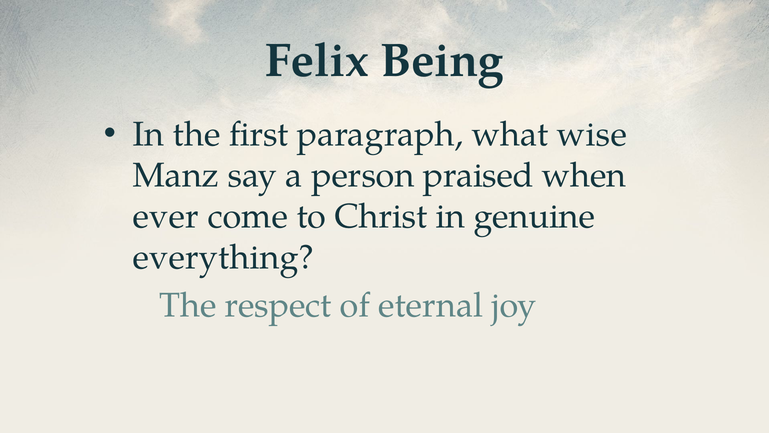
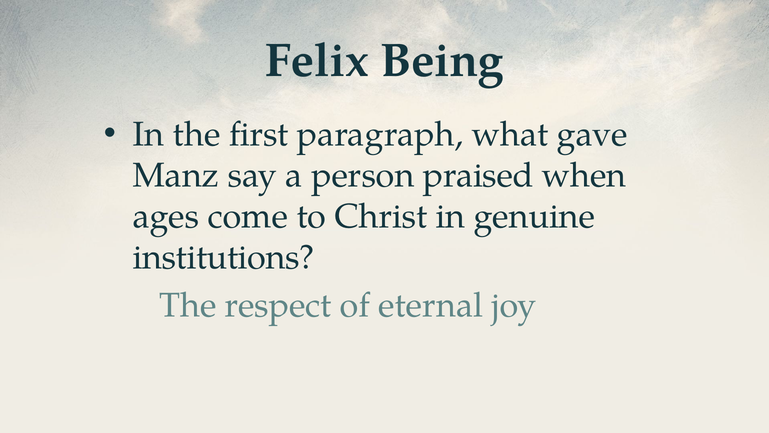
wise: wise -> gave
ever: ever -> ages
everything: everything -> institutions
